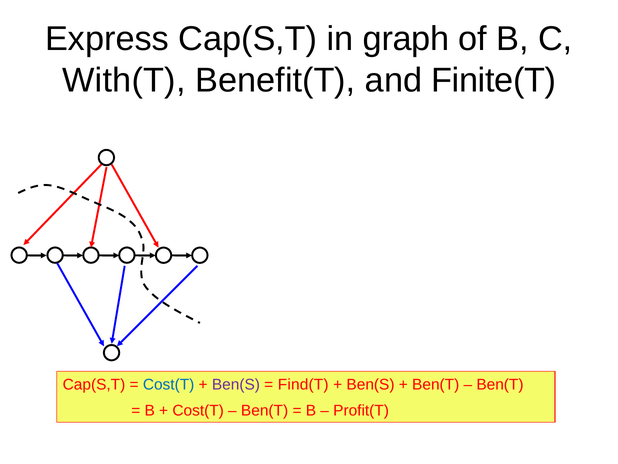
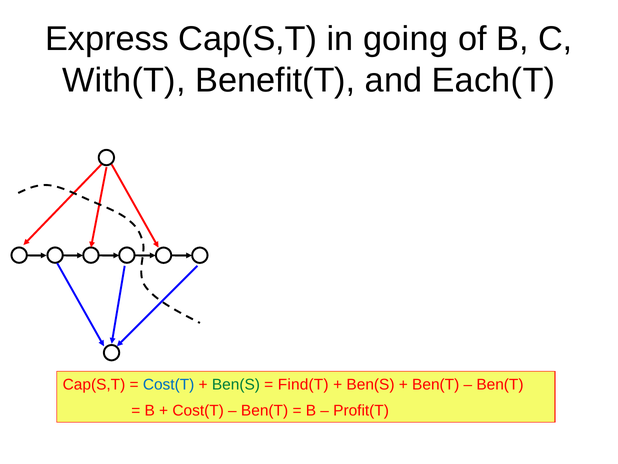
graph: graph -> going
Finite(T: Finite(T -> Each(T
Ben(S at (236, 384) colour: purple -> green
